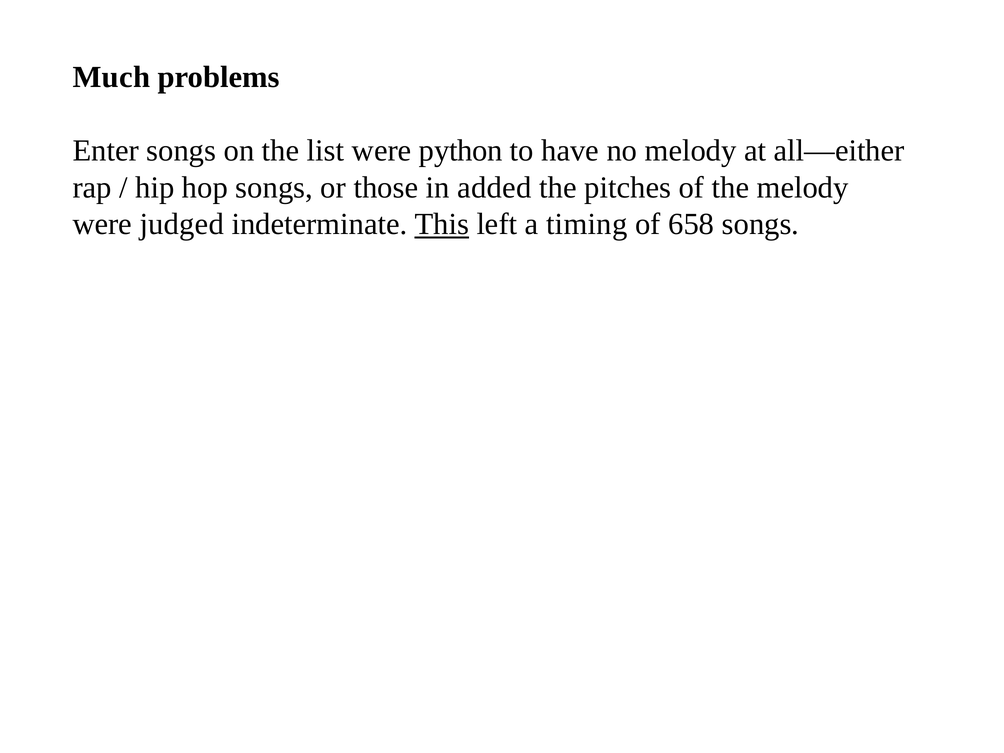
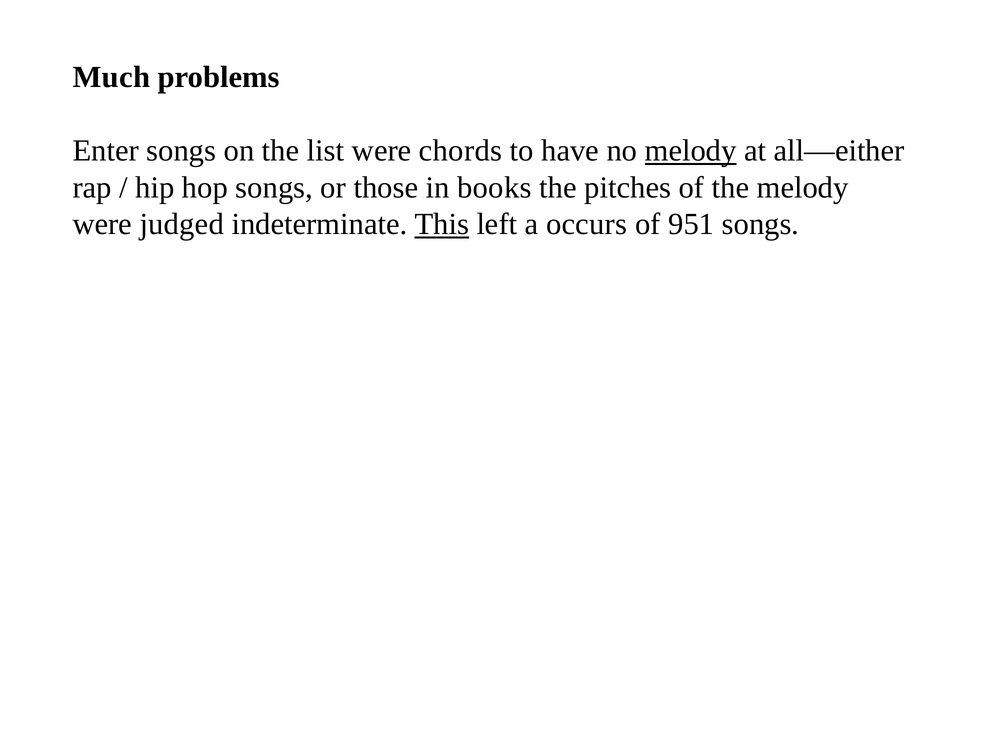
python: python -> chords
melody at (691, 151) underline: none -> present
added: added -> books
timing: timing -> occurs
658: 658 -> 951
